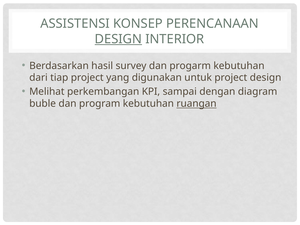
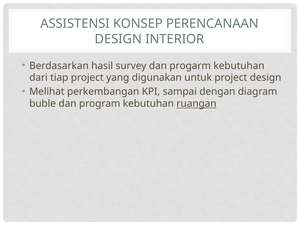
DESIGN at (118, 39) underline: present -> none
